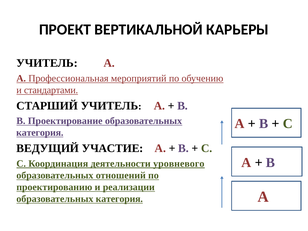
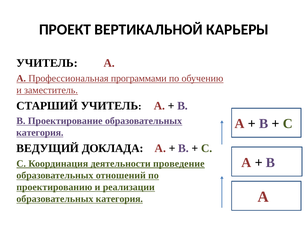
мероприятий: мероприятий -> программами
стандартами: стандартами -> заместитель
УЧАСТИЕ: УЧАСТИЕ -> ДОКЛАДА
уровневого: уровневого -> проведение
